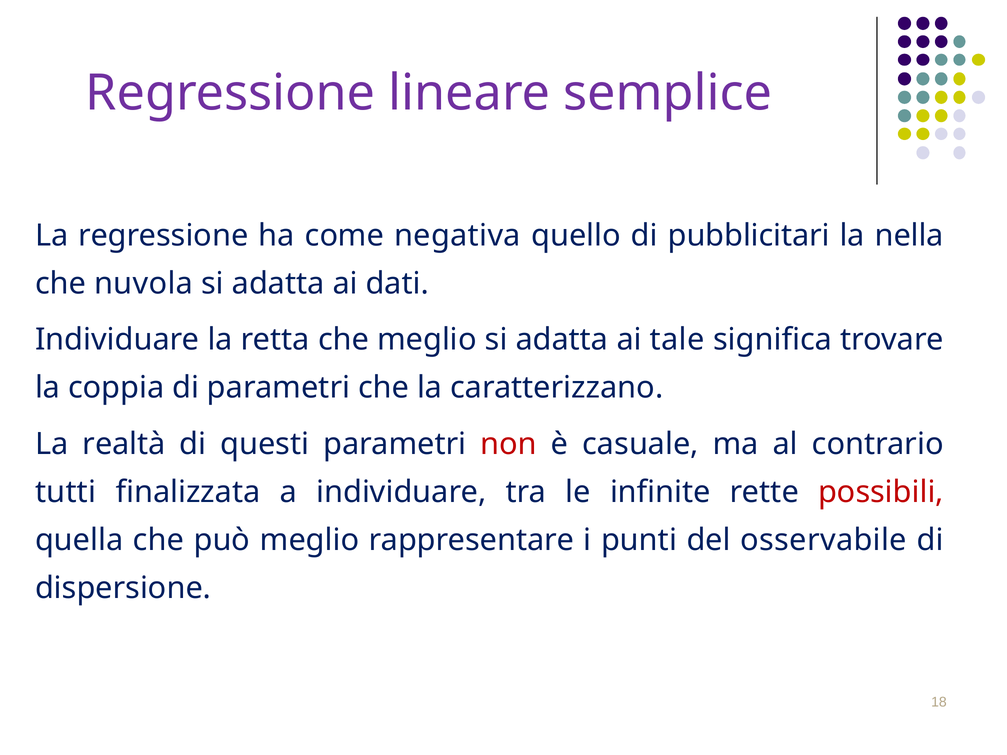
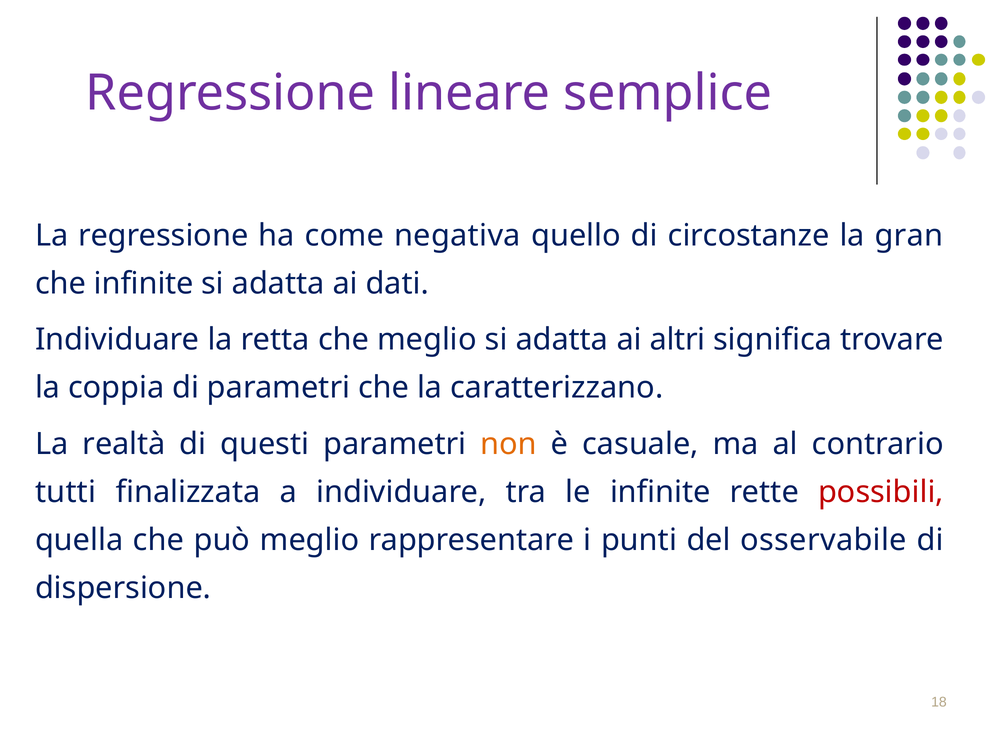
pubblicitari: pubblicitari -> circostanze
nella: nella -> gran
che nuvola: nuvola -> infinite
tale: tale -> altri
non colour: red -> orange
